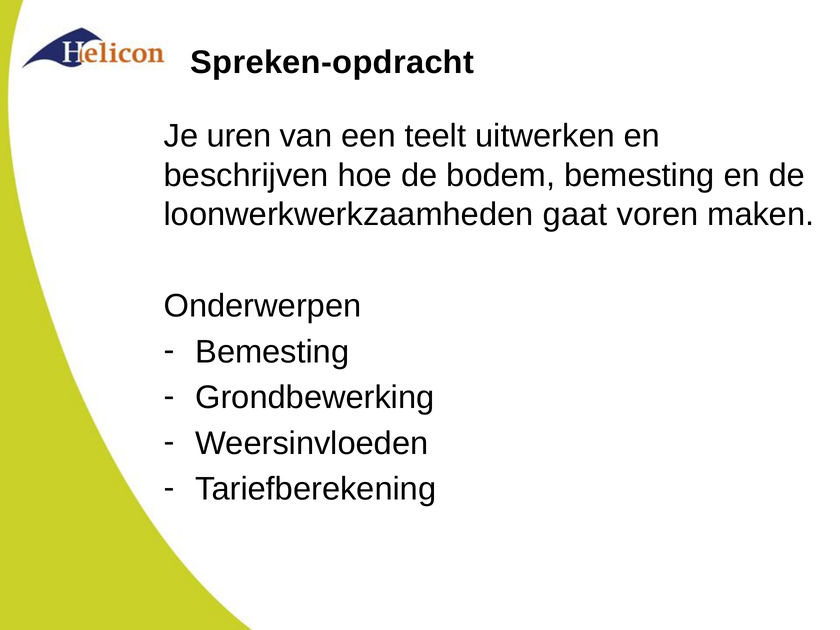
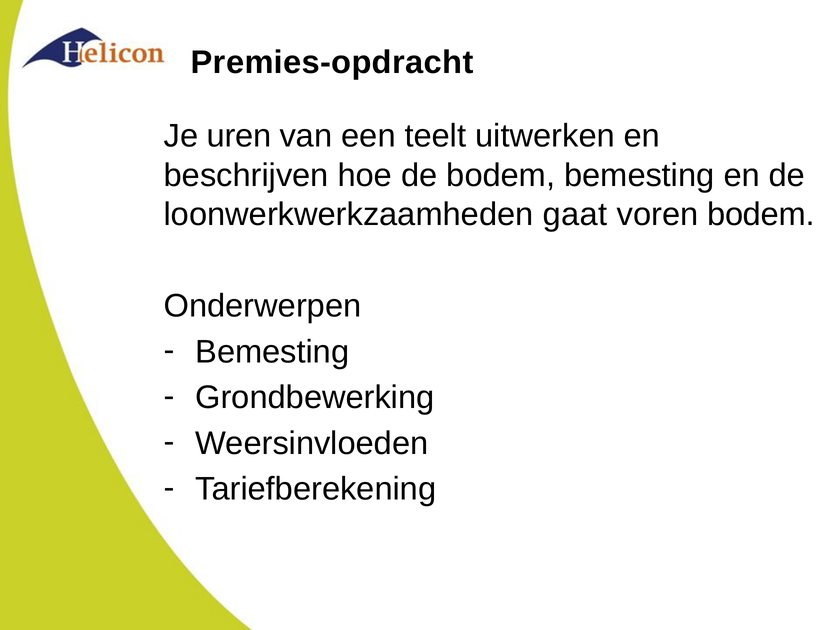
Spreken-opdracht: Spreken-opdracht -> Premies-opdracht
voren maken: maken -> bodem
